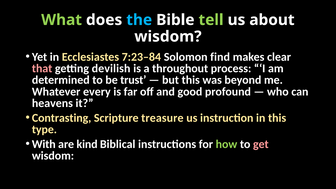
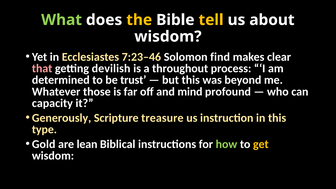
the colour: light blue -> yellow
tell colour: light green -> yellow
7:23–84: 7:23–84 -> 7:23–46
every: every -> those
good: good -> mind
heavens: heavens -> capacity
Contrasting: Contrasting -> Generously
With: With -> Gold
kind: kind -> lean
get colour: pink -> yellow
